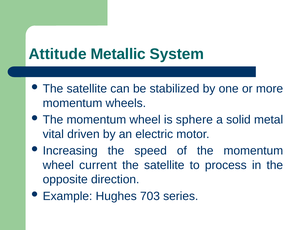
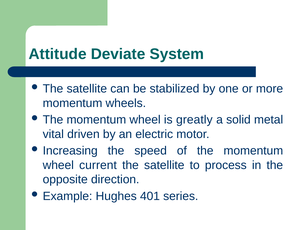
Metallic: Metallic -> Deviate
sphere: sphere -> greatly
703: 703 -> 401
